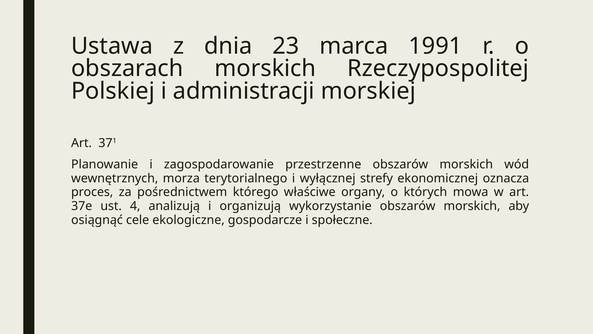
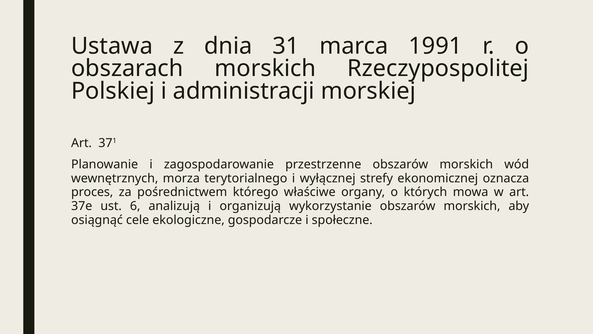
23: 23 -> 31
4: 4 -> 6
